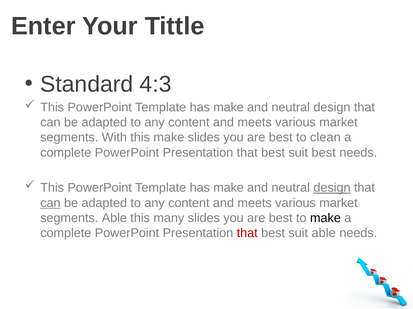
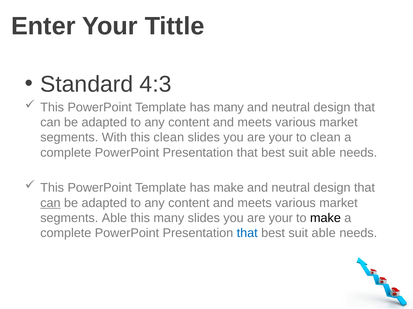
make at (229, 108): make -> many
this make: make -> clean
best at (281, 138): best -> your
best at (324, 153): best -> able
design at (332, 188) underline: present -> none
best at (281, 218): best -> your
that at (247, 234) colour: red -> blue
